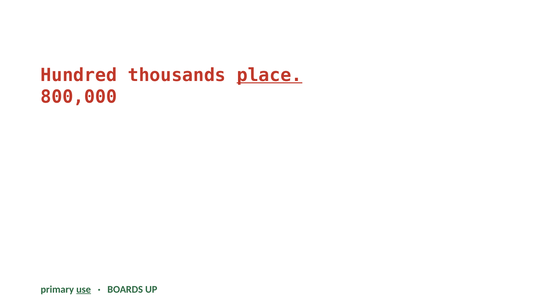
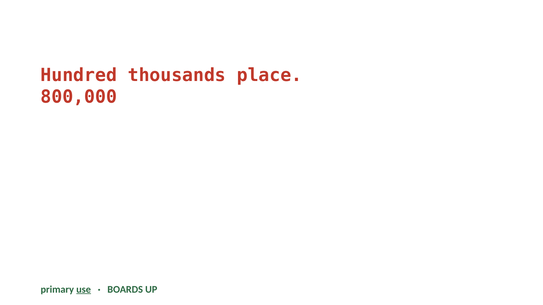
place underline: present -> none
